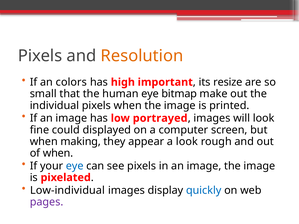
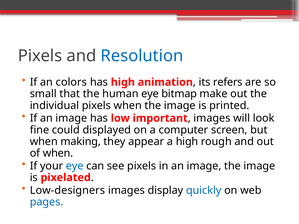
Resolution colour: orange -> blue
important: important -> animation
resize: resize -> refers
portrayed: portrayed -> important
a look: look -> high
Low-individual: Low-individual -> Low-designers
pages colour: purple -> blue
